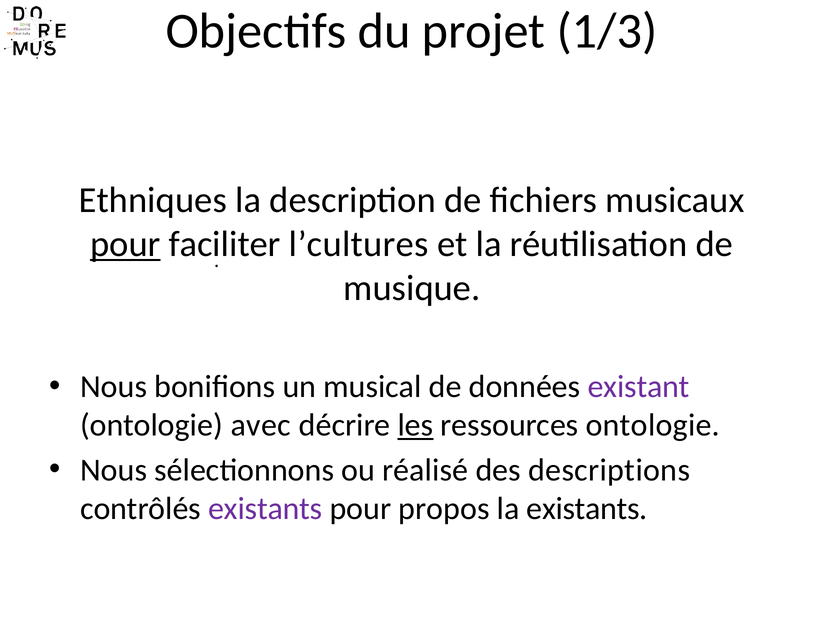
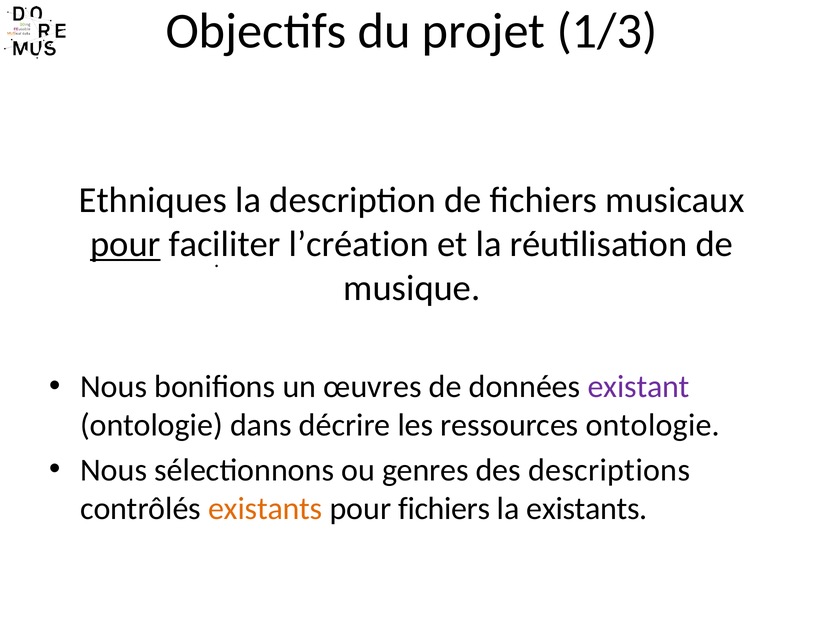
l’cultures: l’cultures -> l’création
musical: musical -> œuvres
avec: avec -> dans
les underline: present -> none
réalisé: réalisé -> genres
existants at (265, 508) colour: purple -> orange
pour propos: propos -> fichiers
